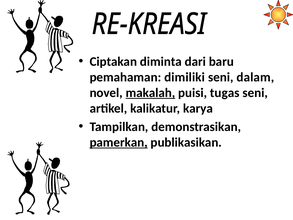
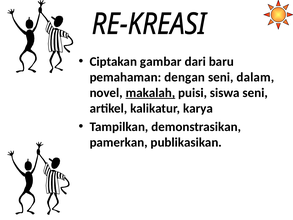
diminta: diminta -> gambar
dimiliki: dimiliki -> dengan
tugas: tugas -> siswa
pamerkan underline: present -> none
